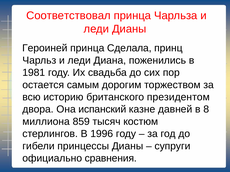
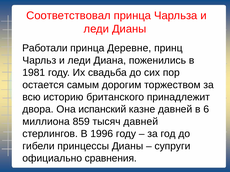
Героиней: Героиней -> Работали
Сделала: Сделала -> Деревне
президентом: президентом -> принадлежит
8: 8 -> 6
тысяч костюм: костюм -> давней
